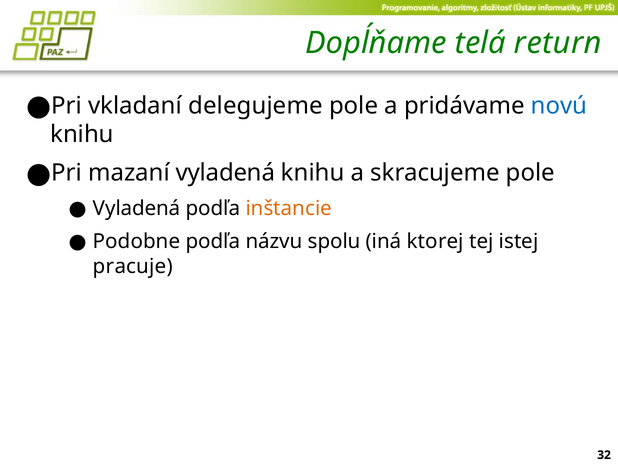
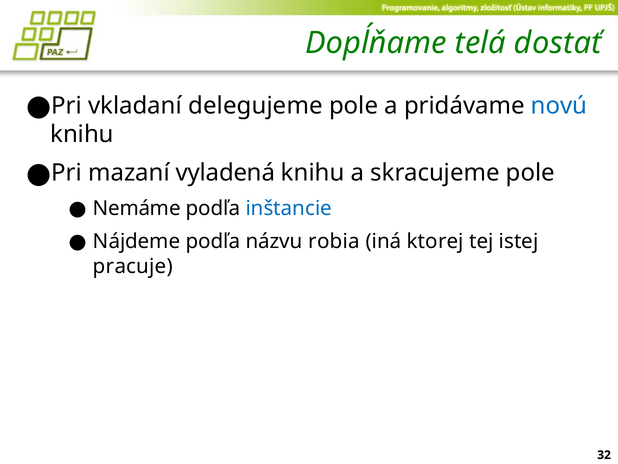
return: return -> dostať
Vyladená at (137, 208): Vyladená -> Nemáme
inštancie colour: orange -> blue
Podobne: Podobne -> Nájdeme
spolu: spolu -> robia
